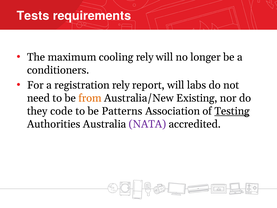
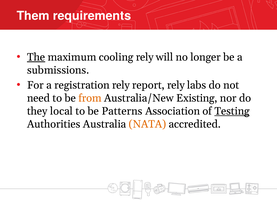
Tests: Tests -> Them
The underline: none -> present
conditioners: conditioners -> submissions
report will: will -> rely
code: code -> local
NATA colour: purple -> orange
